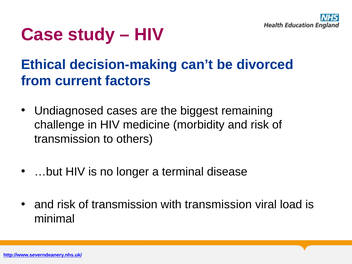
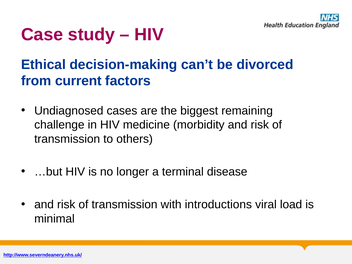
with transmission: transmission -> introductions
